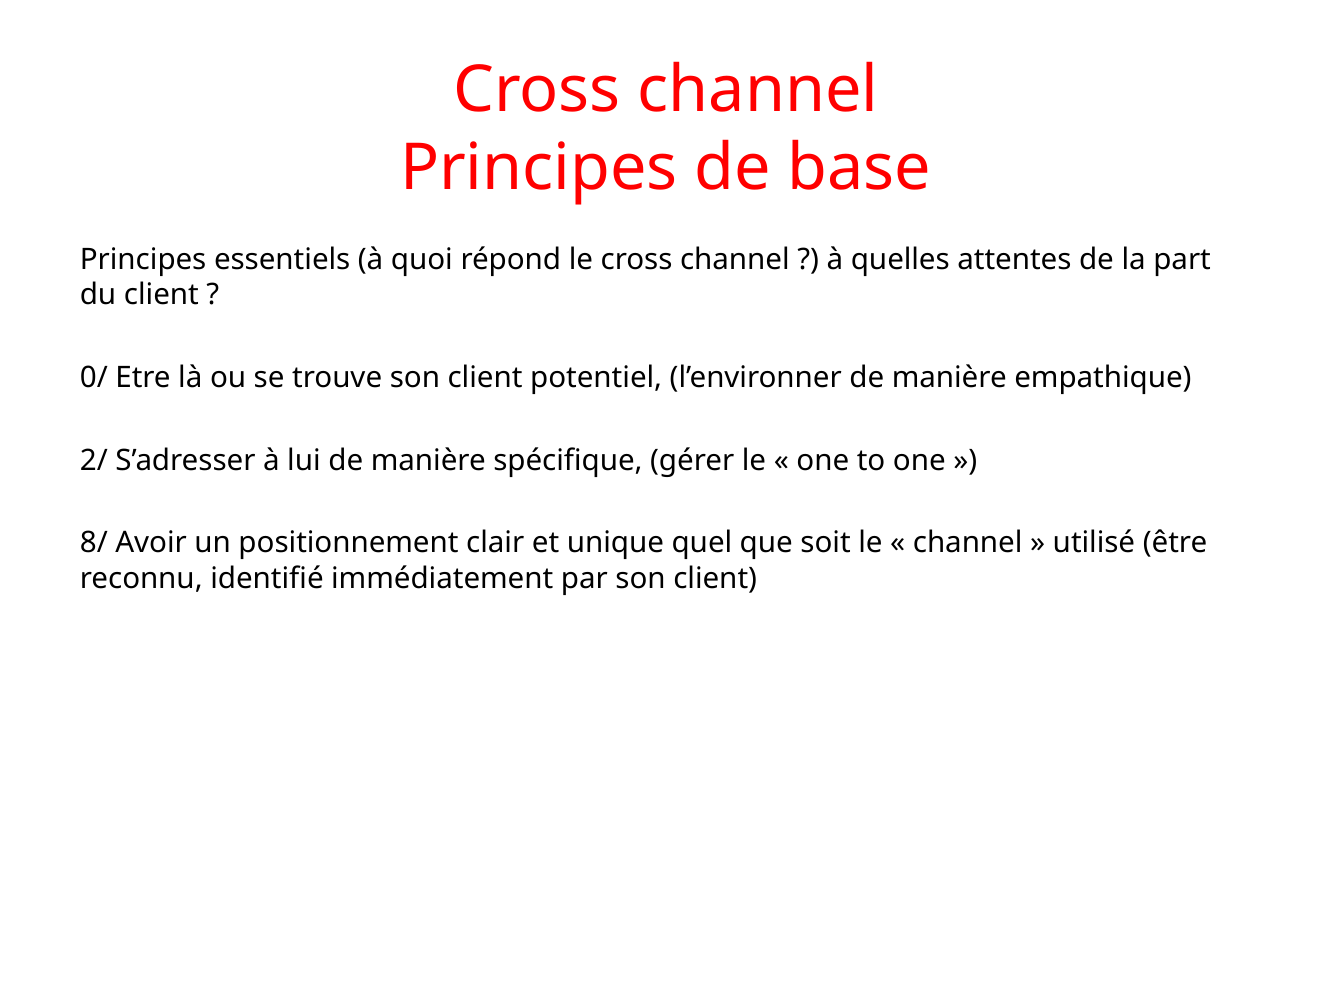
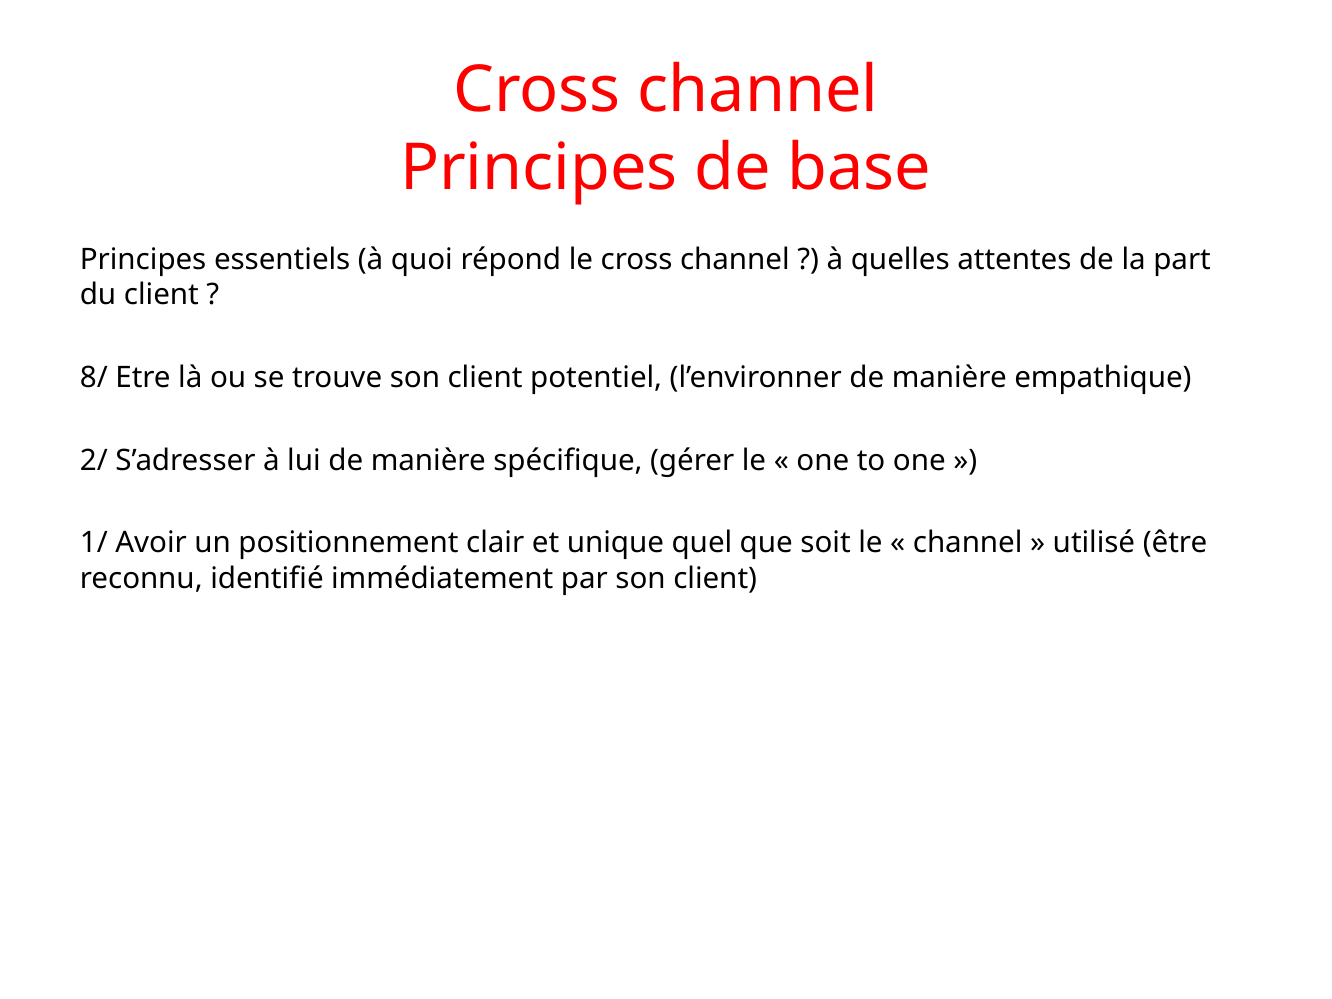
0/: 0/ -> 8/
8/: 8/ -> 1/
